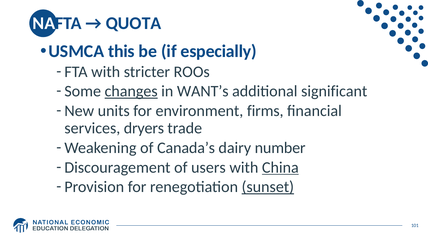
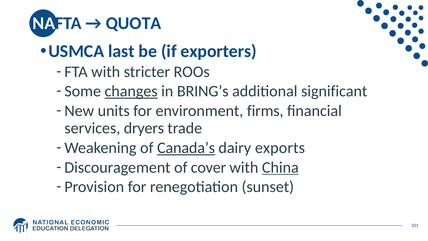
this: this -> last
especially: especially -> exporters
WANT’s: WANT’s -> BRING’s
Canada’s underline: none -> present
number: number -> exports
users: users -> cover
sunset underline: present -> none
